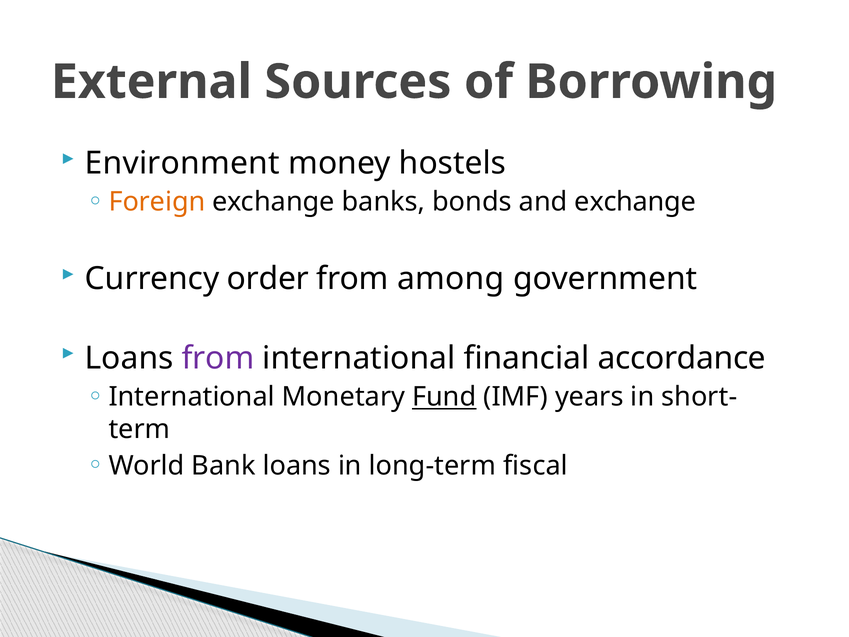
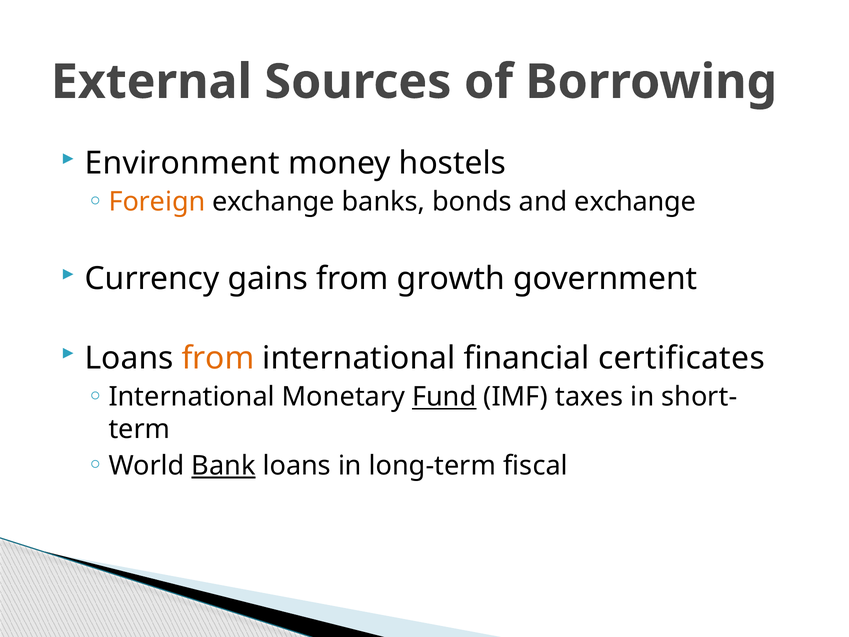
order: order -> gains
among: among -> growth
from at (218, 358) colour: purple -> orange
accordance: accordance -> certificates
years: years -> taxes
Bank underline: none -> present
